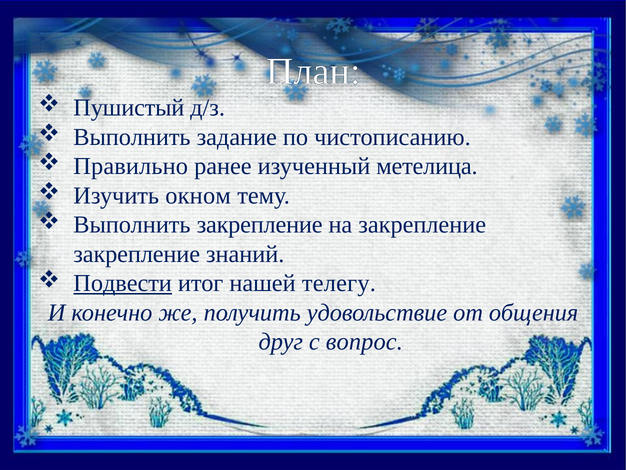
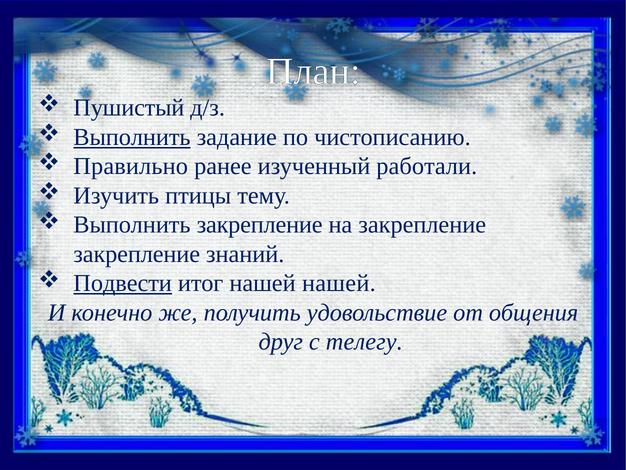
Выполнить at (132, 137) underline: none -> present
метелица: метелица -> работали
окном: окном -> птицы
нашей телегу: телегу -> нашей
вопрос: вопрос -> телегу
